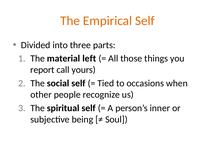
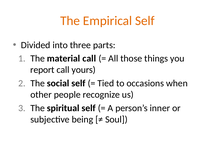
material left: left -> call
